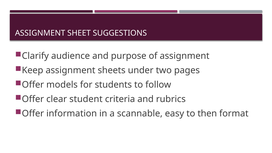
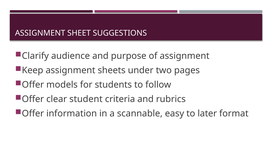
then: then -> later
